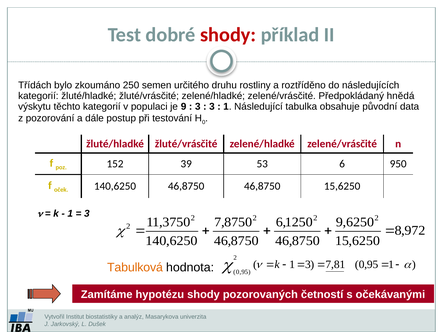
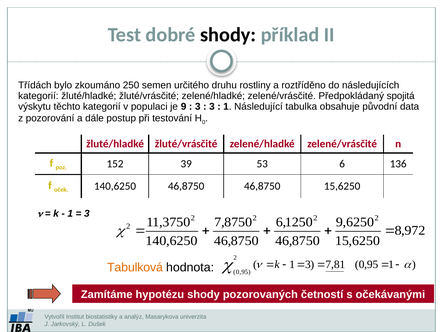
shody at (228, 35) colour: red -> black
hnědá: hnědá -> spojitá
950: 950 -> 136
